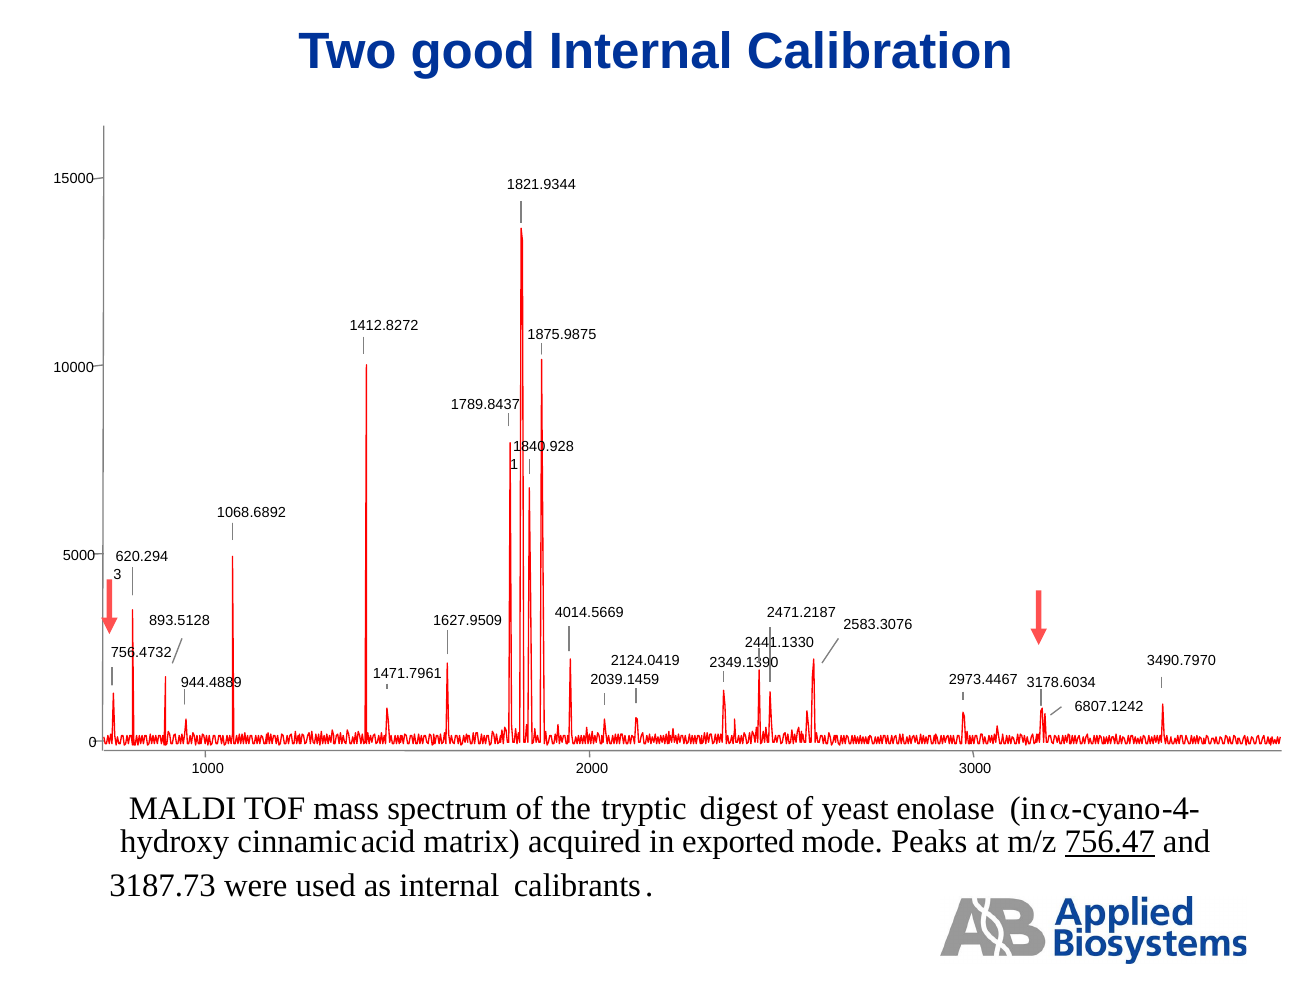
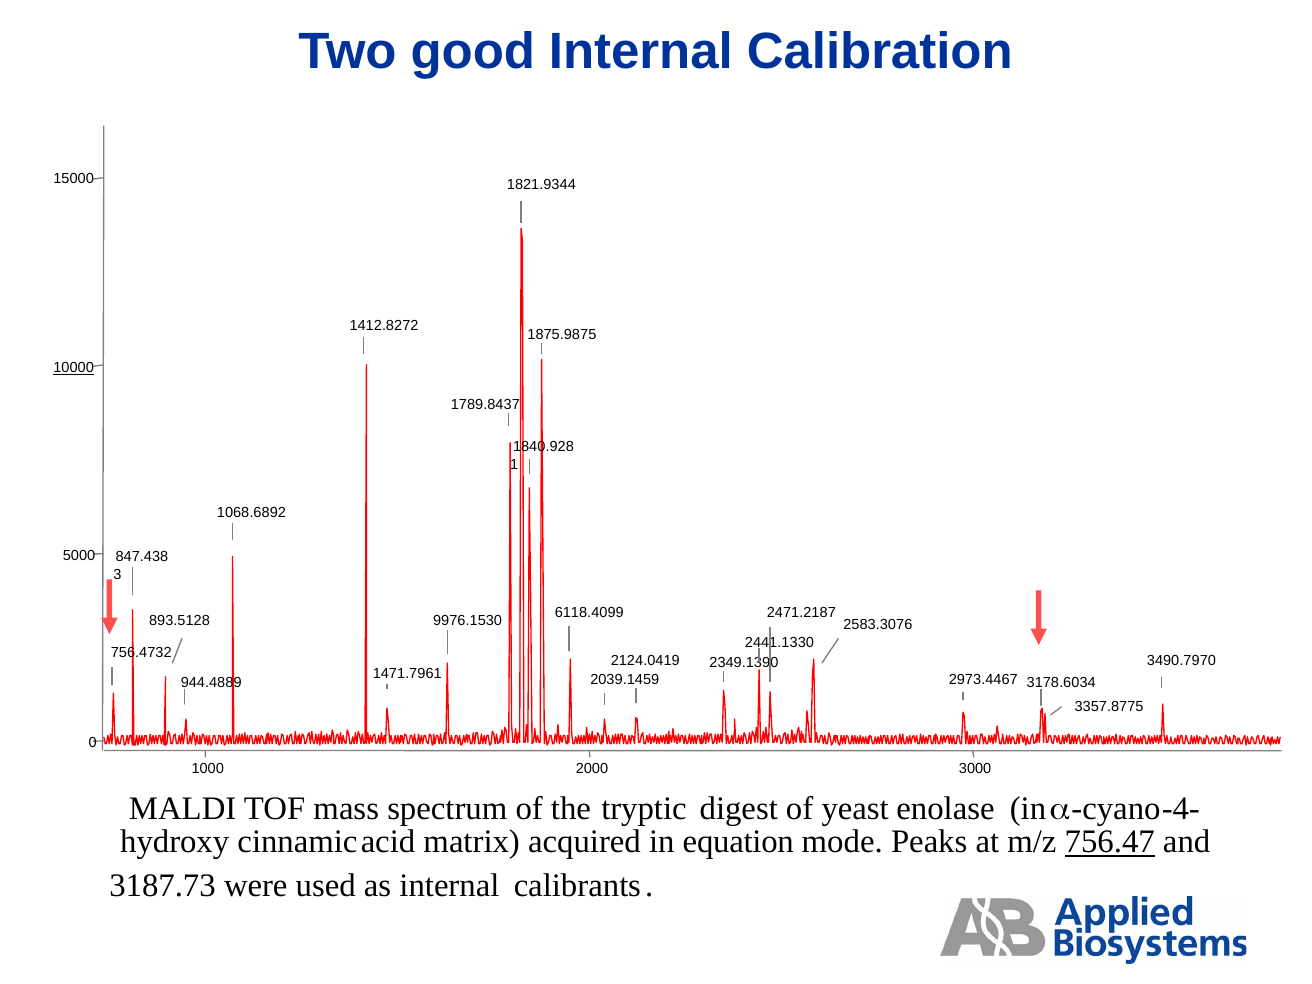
10000 underline: none -> present
620.294: 620.294 -> 847.438
4014.5669: 4014.5669 -> 6118.4099
1627.9509: 1627.9509 -> 9976.1530
6807.1242: 6807.1242 -> 3357.8775
exported: exported -> equation
